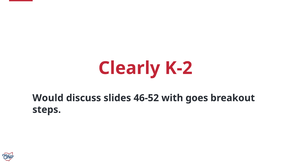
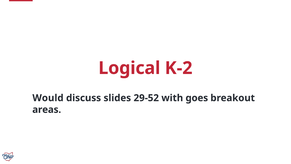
Clearly: Clearly -> Logical
46-52: 46-52 -> 29-52
steps: steps -> areas
